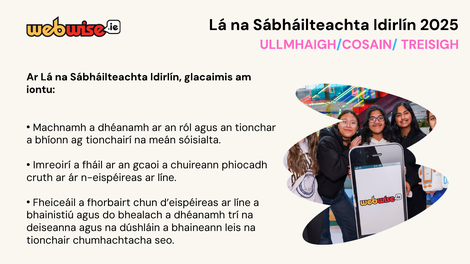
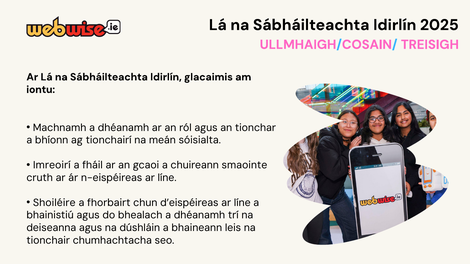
phiocadh: phiocadh -> smaointe
Fheiceáil: Fheiceáil -> Shoiléire
